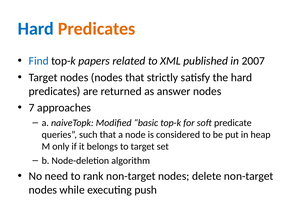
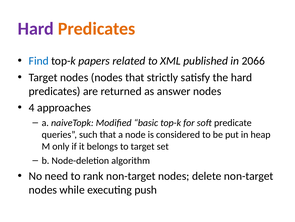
Hard at (36, 29) colour: blue -> purple
2007: 2007 -> 2066
7: 7 -> 4
